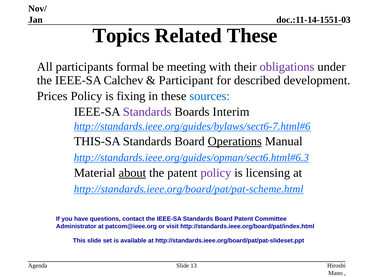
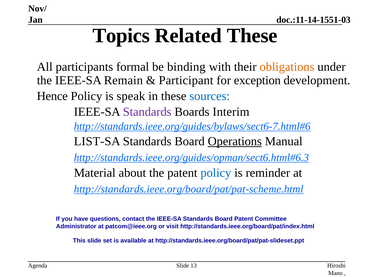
meeting: meeting -> binding
obligations colour: purple -> orange
Calchev: Calchev -> Remain
described: described -> exception
Prices: Prices -> Hence
fixing: fixing -> speak
THIS-SA: THIS-SA -> LIST-SA
about underline: present -> none
policy at (216, 173) colour: purple -> blue
licensing: licensing -> reminder
